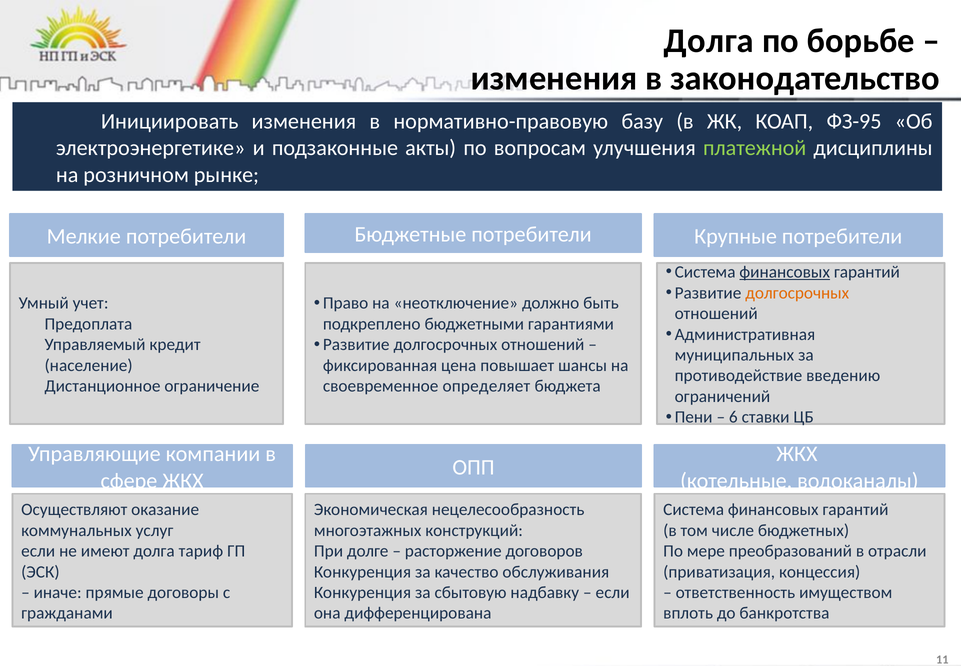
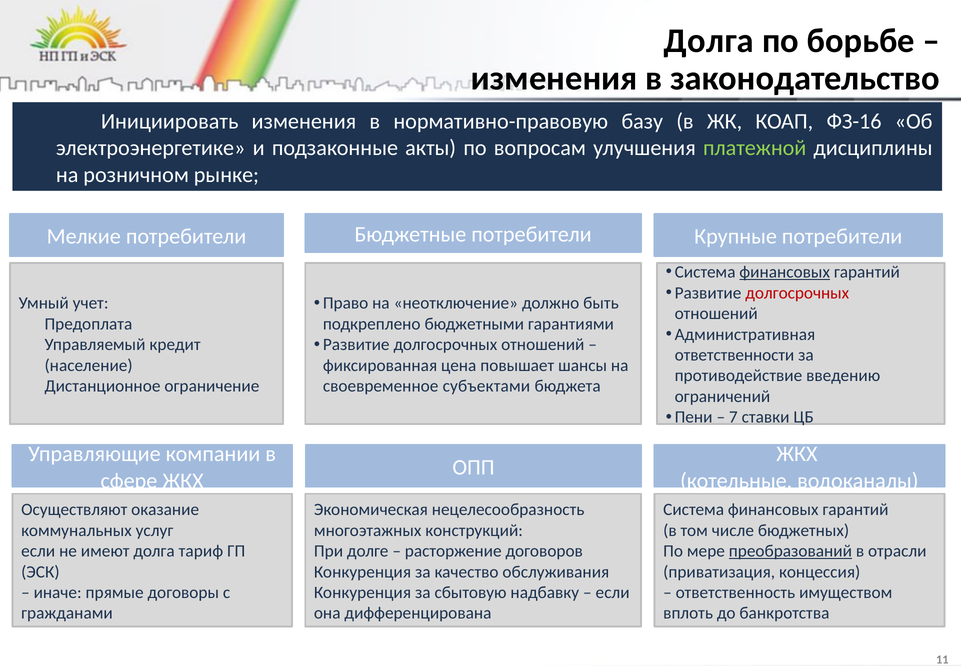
ФЗ-95: ФЗ-95 -> ФЗ-16
долгосрочных at (797, 293) colour: orange -> red
муниципальных: муниципальных -> ответственности
определяет: определяет -> субъектами
6: 6 -> 7
преобразований underline: none -> present
